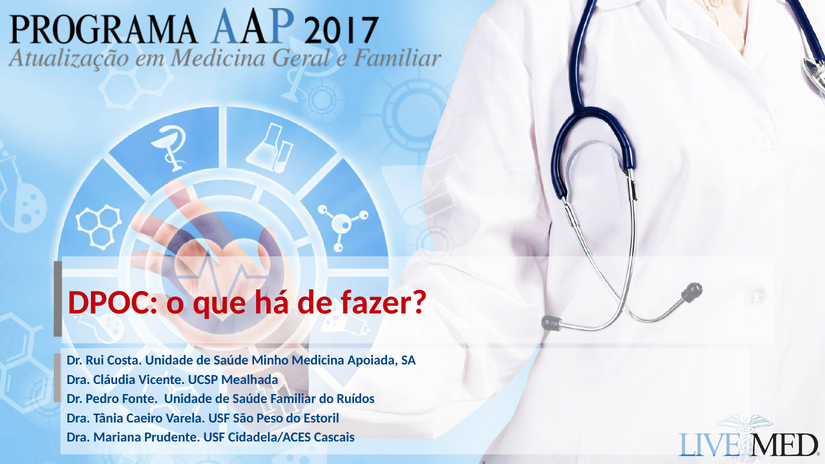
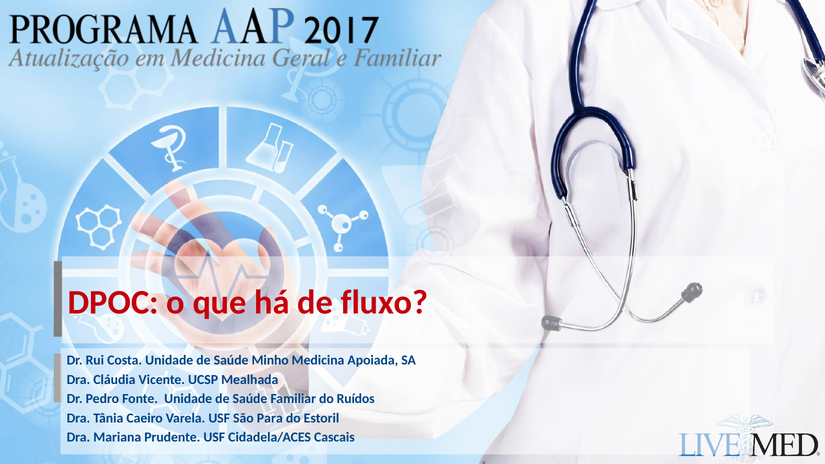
fazer: fazer -> fluxo
Peso: Peso -> Para
